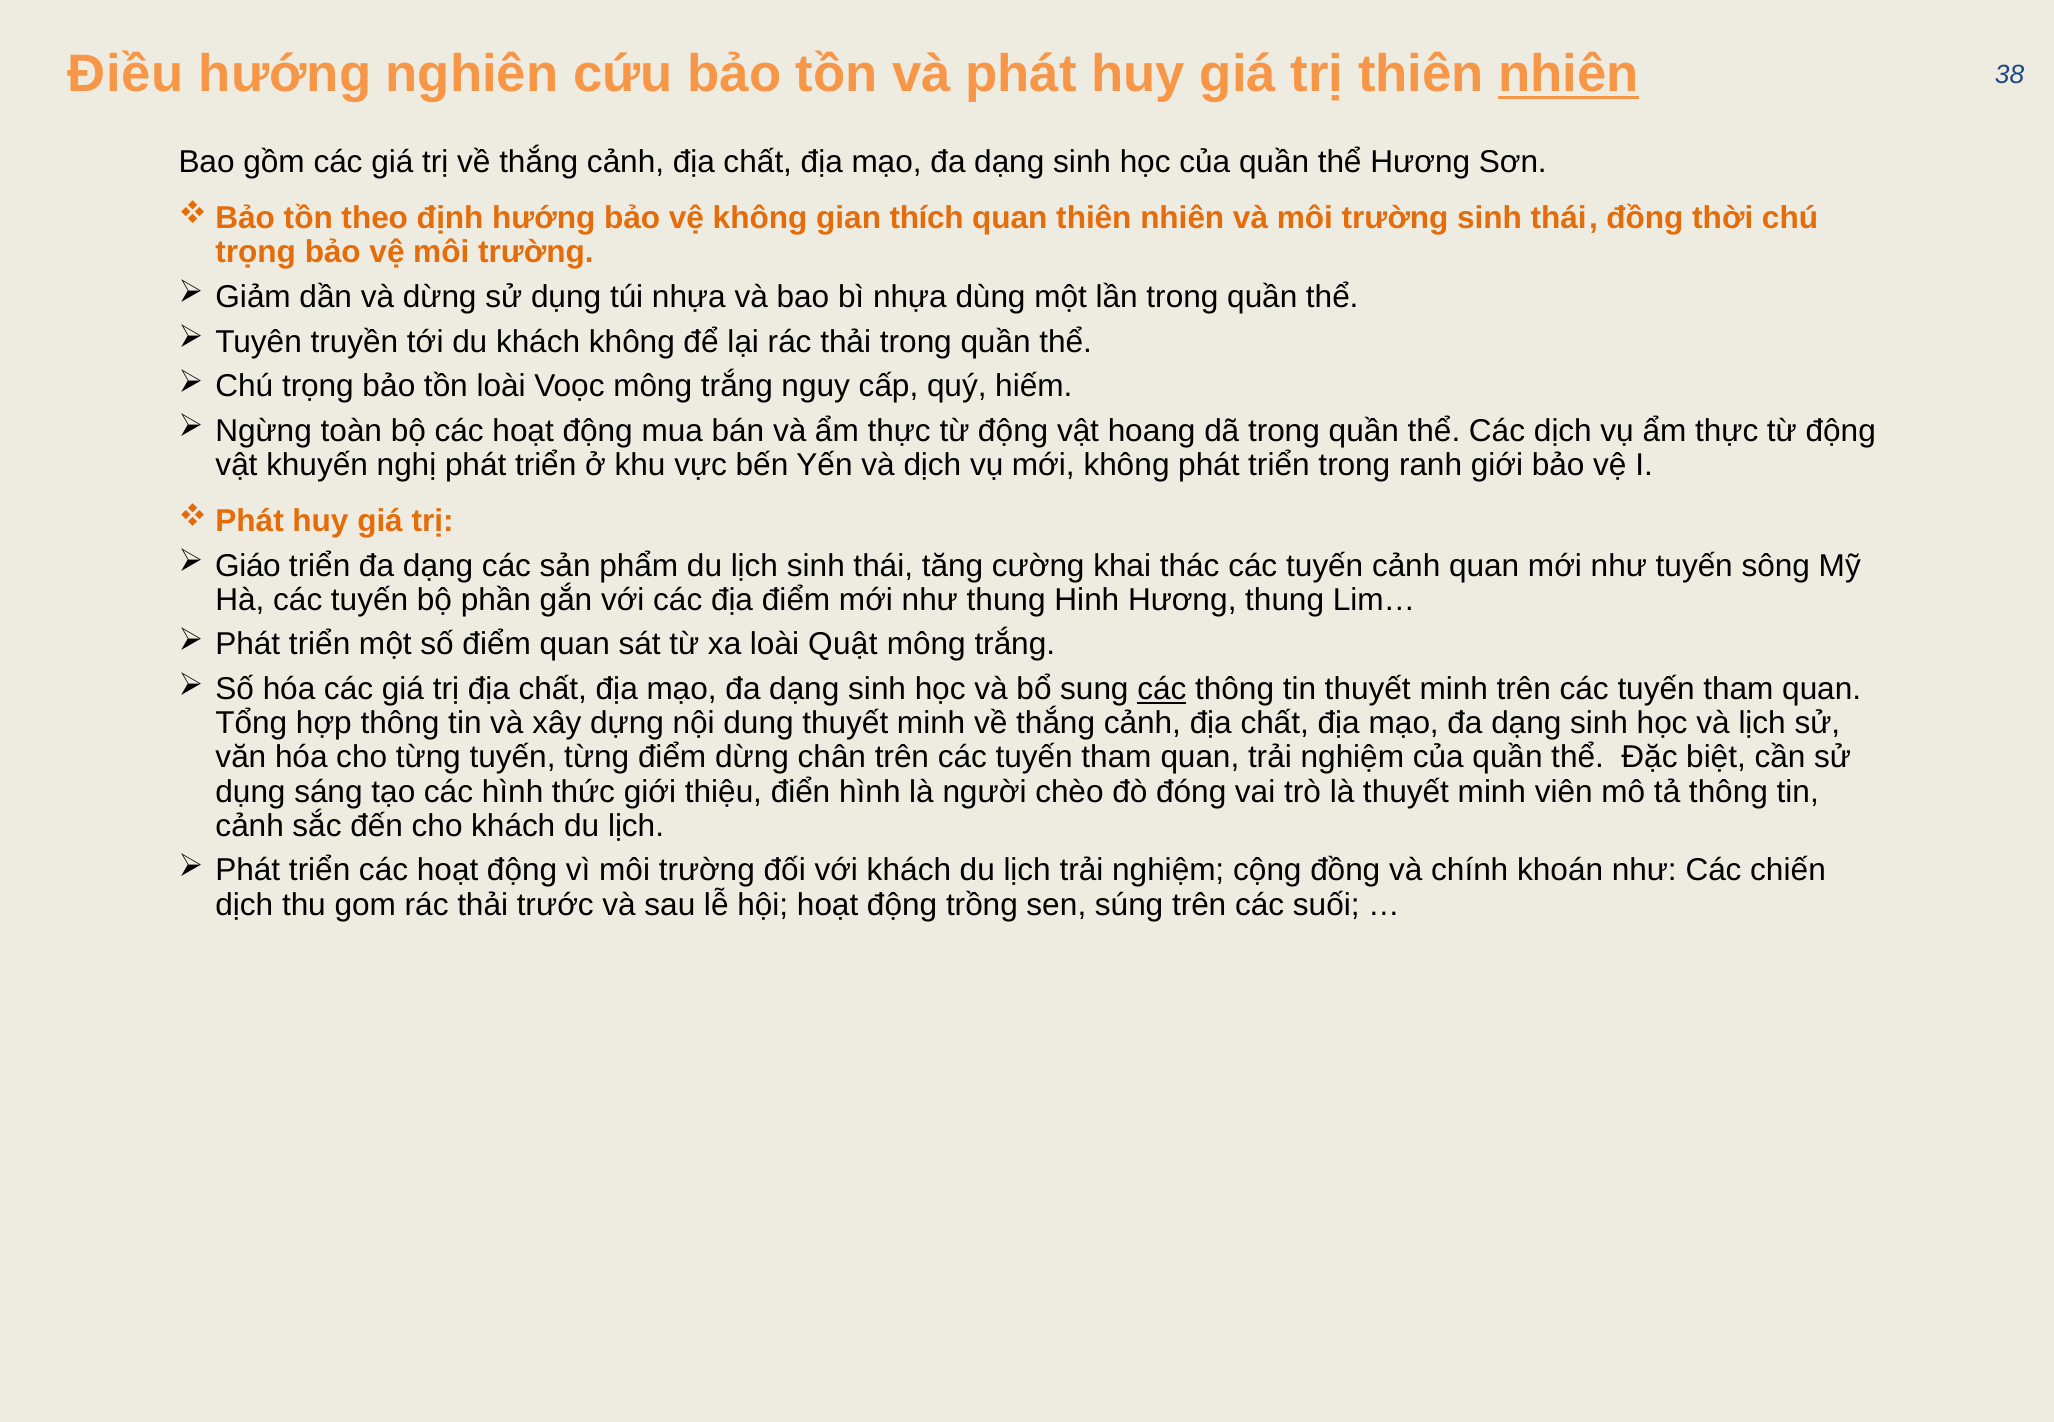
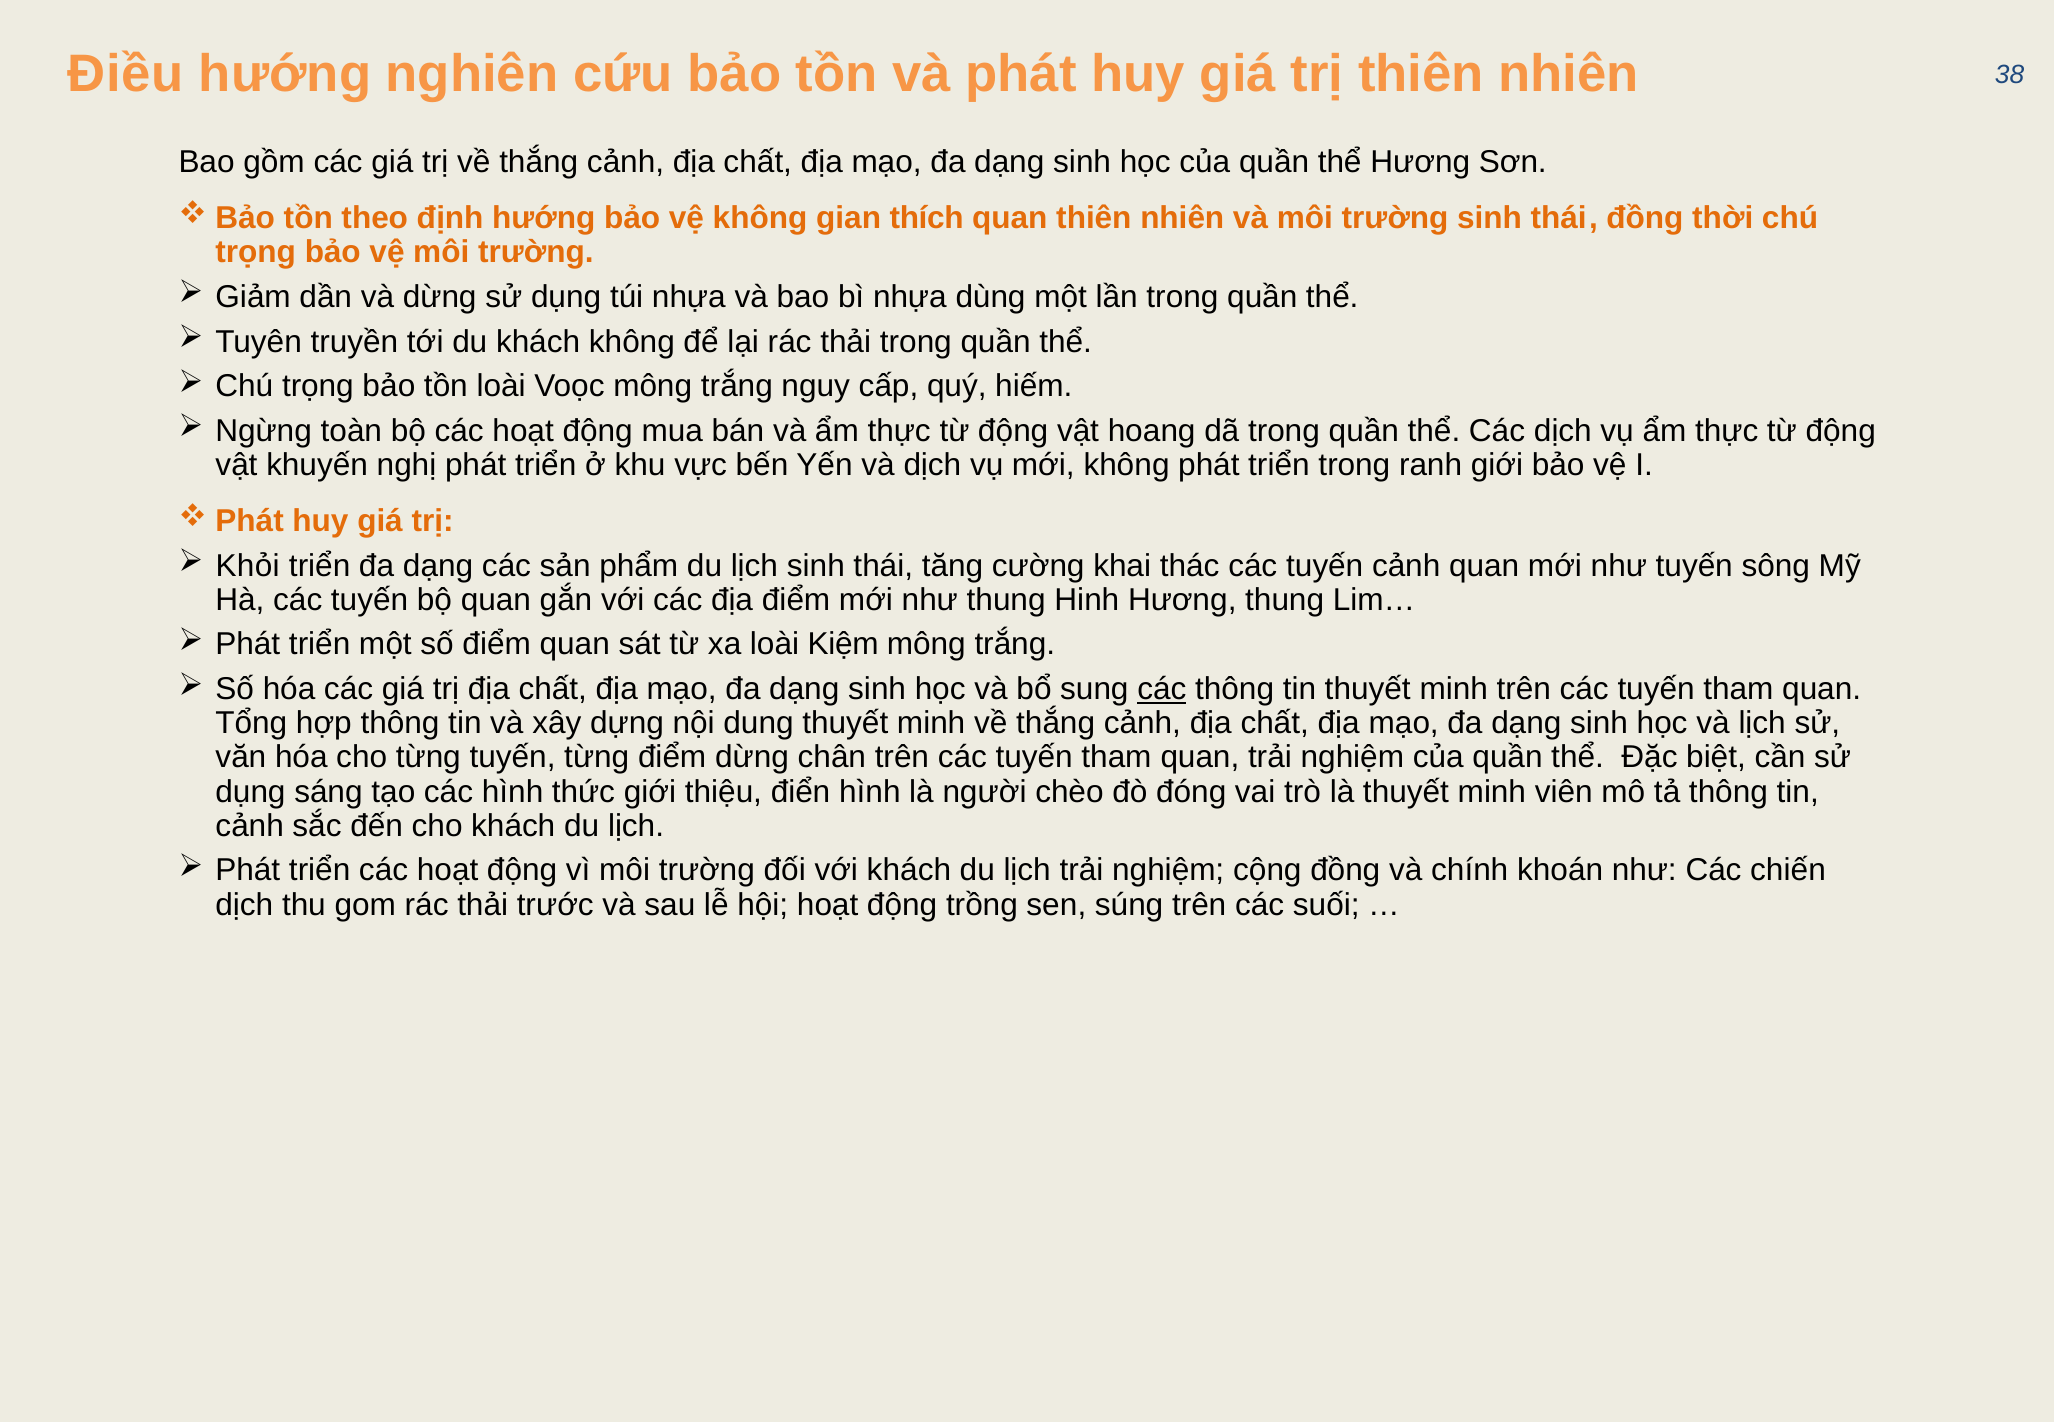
nhiên at (1569, 74) underline: present -> none
Giáo: Giáo -> Khỏi
bộ phần: phần -> quan
Quật: Quật -> Kiệm
